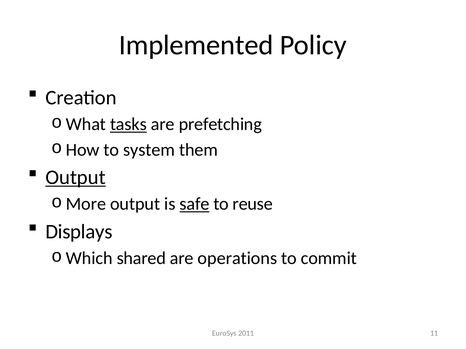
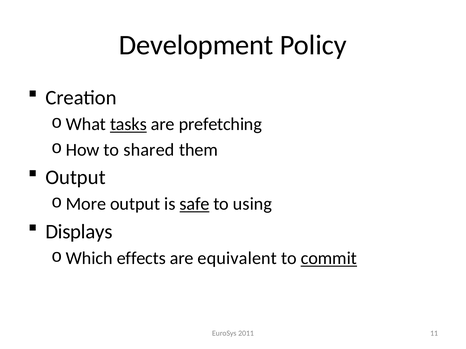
Implemented: Implemented -> Development
system: system -> shared
Output at (76, 178) underline: present -> none
reuse: reuse -> using
shared: shared -> effects
operations: operations -> equivalent
commit underline: none -> present
